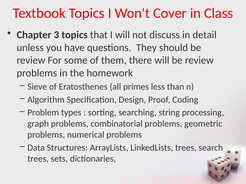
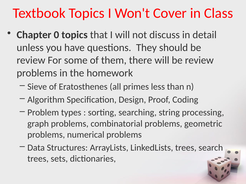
3: 3 -> 0
